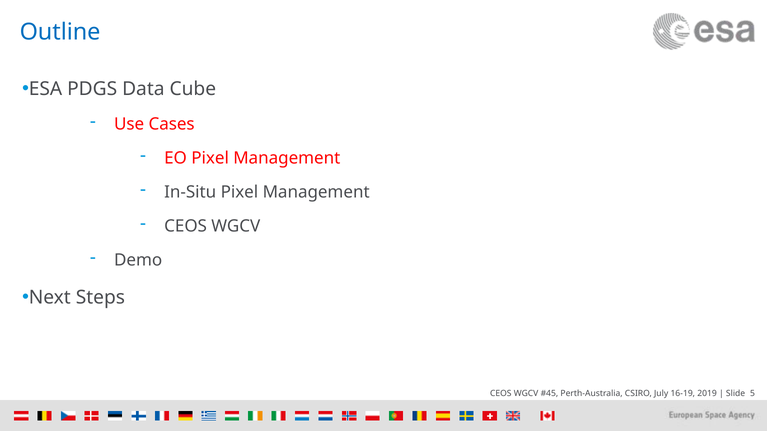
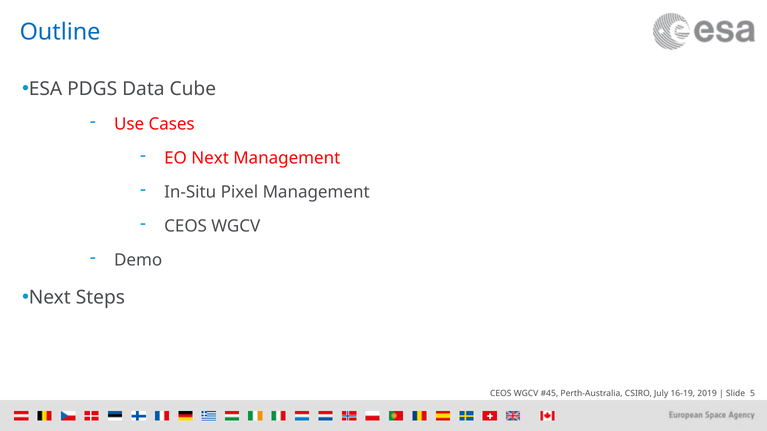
EO Pixel: Pixel -> Next
